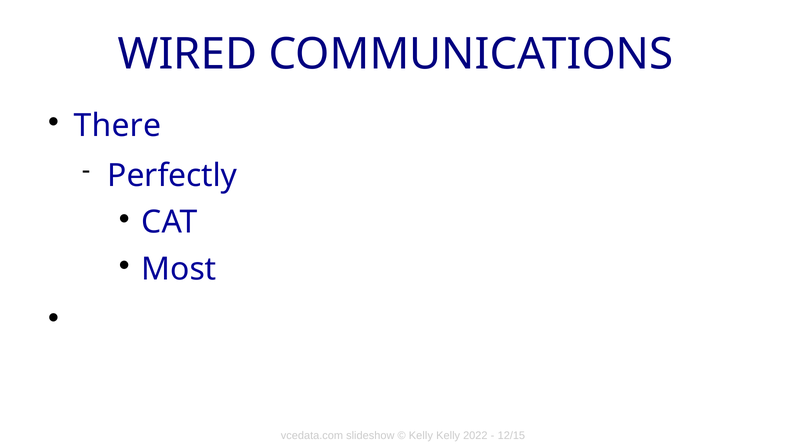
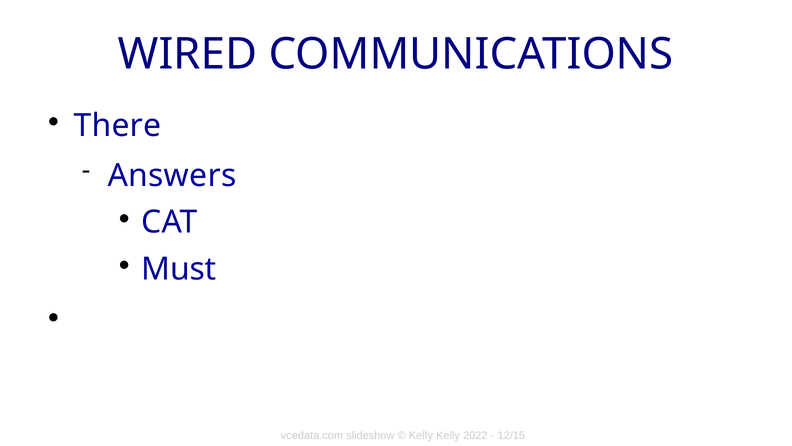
Perfectly: Perfectly -> Answers
Most: Most -> Must
